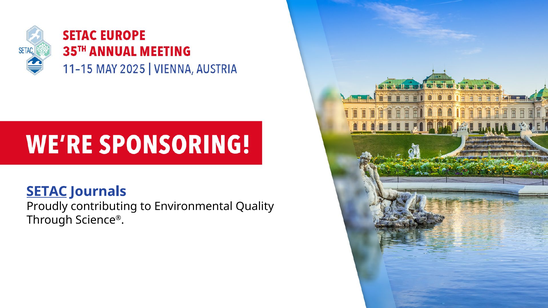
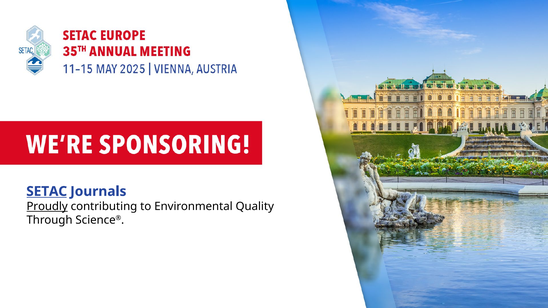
Proudly underline: none -> present
